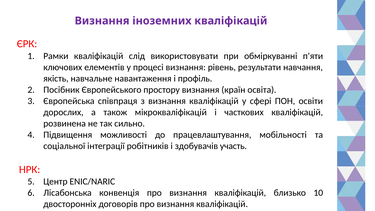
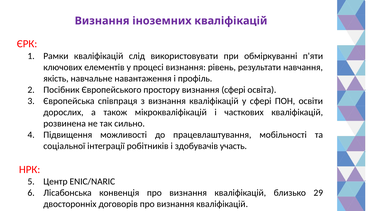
визнання країн: країн -> сфері
10: 10 -> 29
